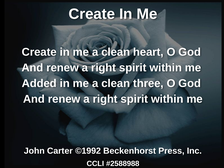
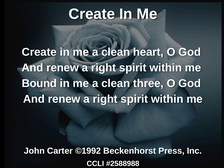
Added: Added -> Bound
